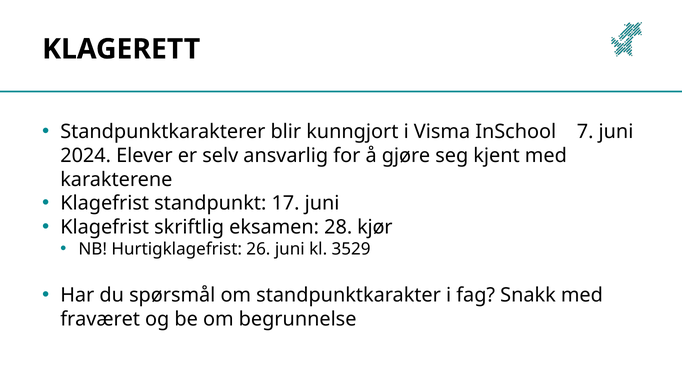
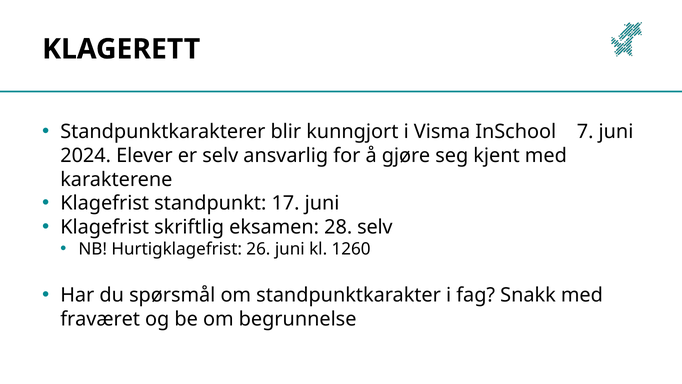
28 kjør: kjør -> selv
3529: 3529 -> 1260
